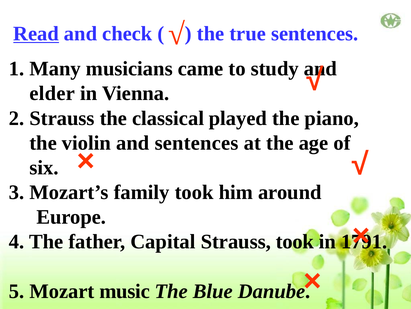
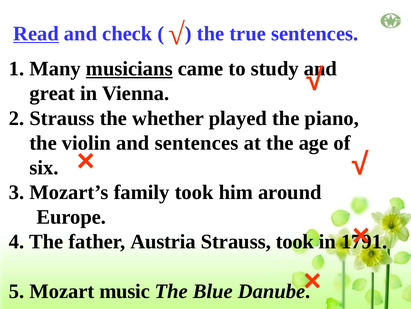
musicians underline: none -> present
elder: elder -> great
classical: classical -> whether
Capital: Capital -> Austria
